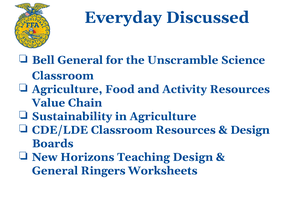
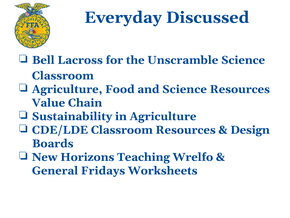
Bell General: General -> Lacross
and Activity: Activity -> Science
Teaching Design: Design -> Wrelfo
Ringers: Ringers -> Fridays
